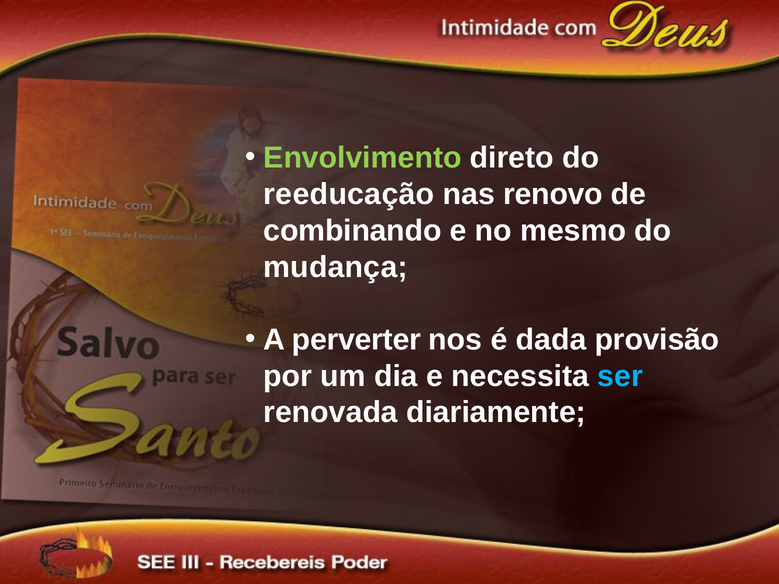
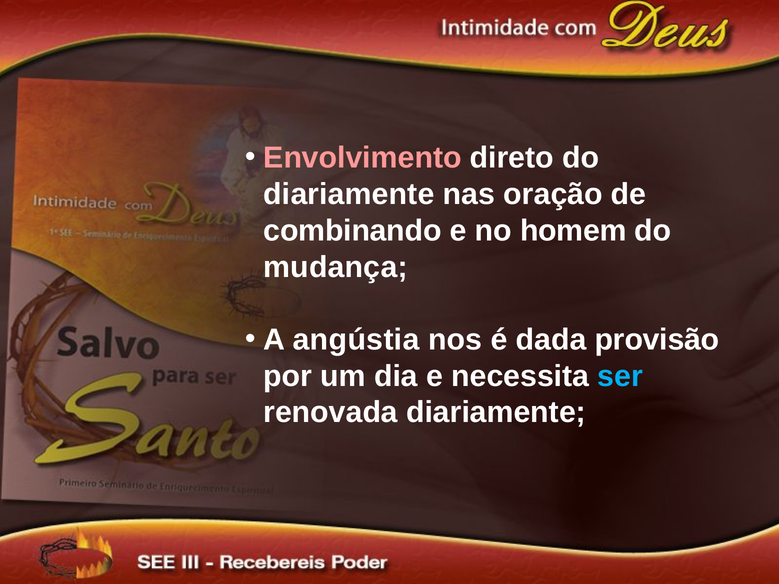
Envolvimento colour: light green -> pink
reeducação at (349, 194): reeducação -> diariamente
renovo: renovo -> oração
mesmo: mesmo -> homem
perverter: perverter -> angústia
